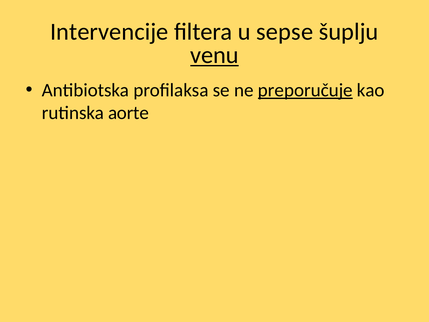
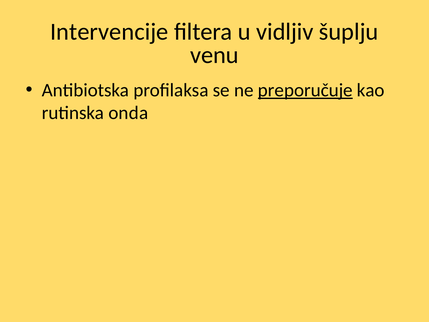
sepse: sepse -> vidljiv
venu underline: present -> none
aorte: aorte -> onda
